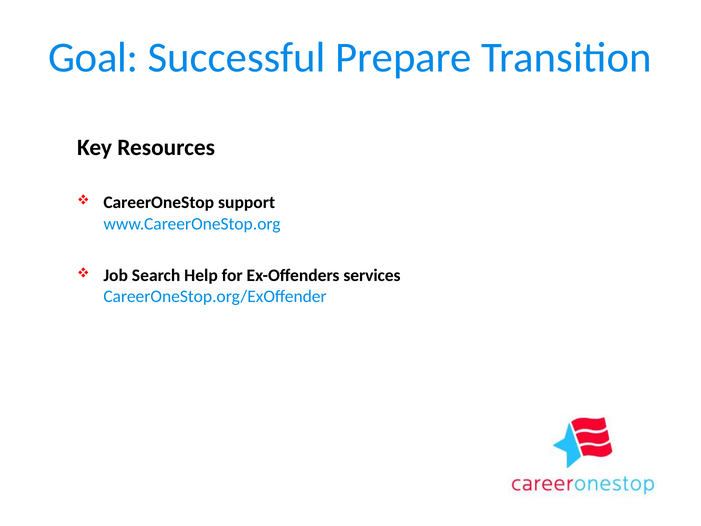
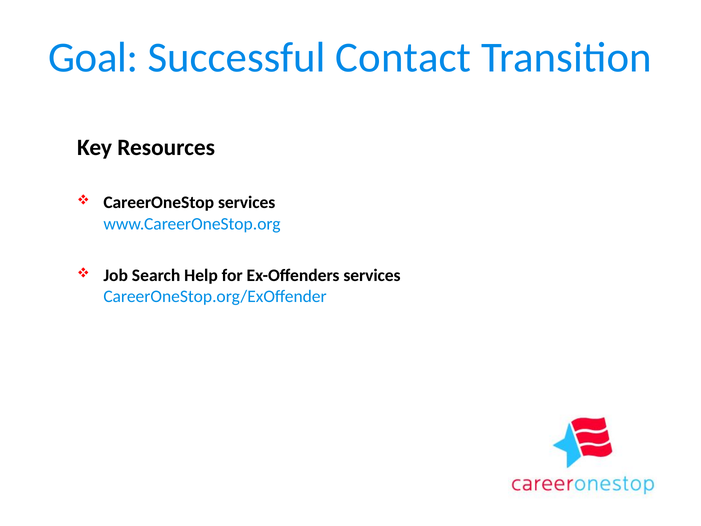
Prepare: Prepare -> Contact
CareerOneStop support: support -> services
